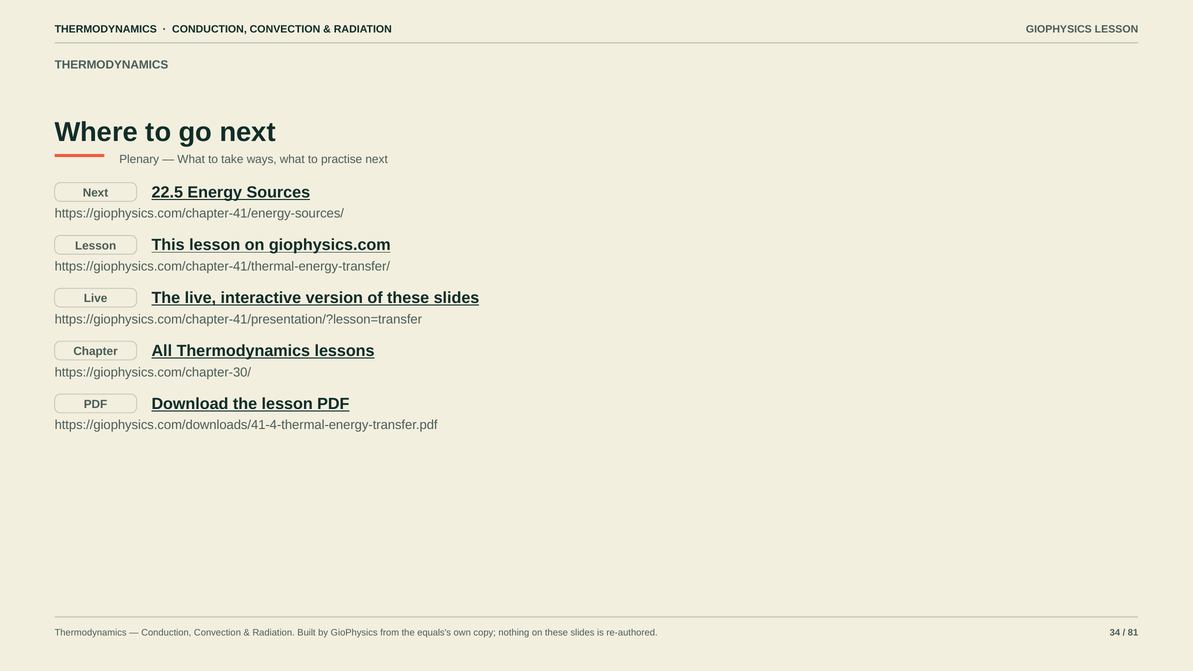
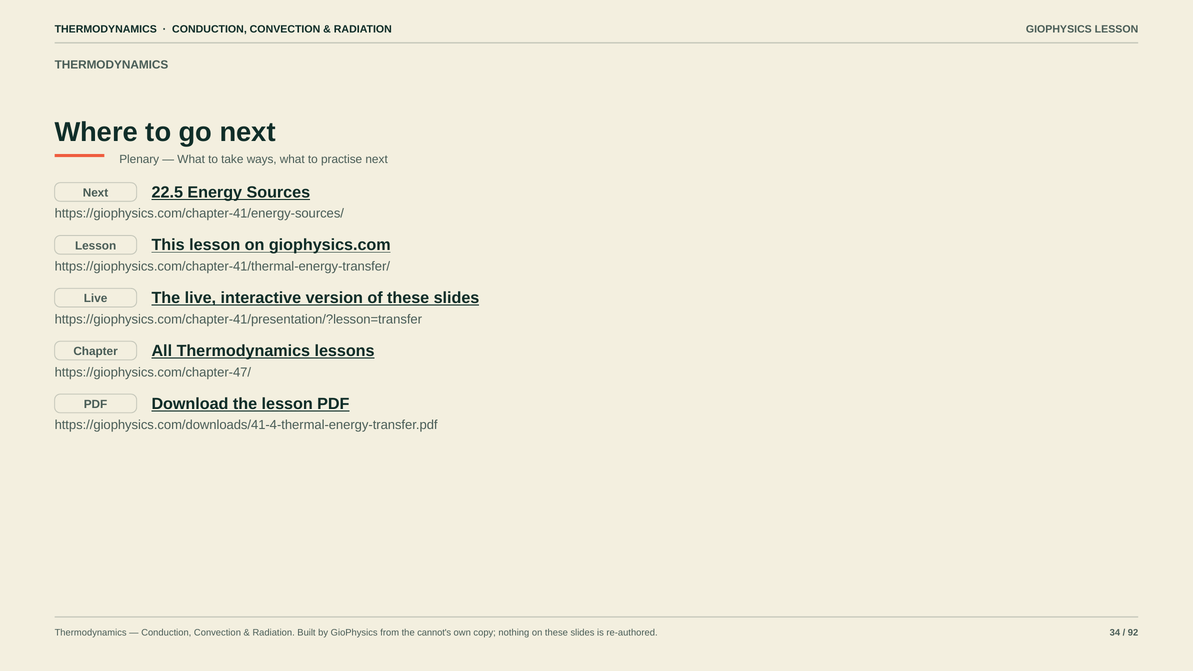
https://giophysics.com/chapter-30/: https://giophysics.com/chapter-30/ -> https://giophysics.com/chapter-47/
equals's: equals's -> cannot's
81: 81 -> 92
